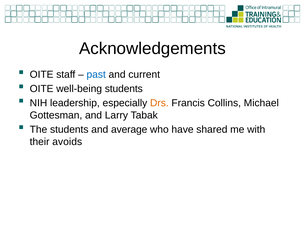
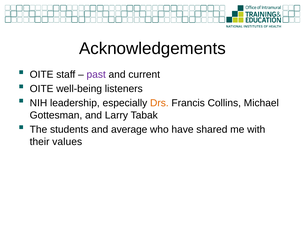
past colour: blue -> purple
well-being students: students -> listeners
avoids: avoids -> values
